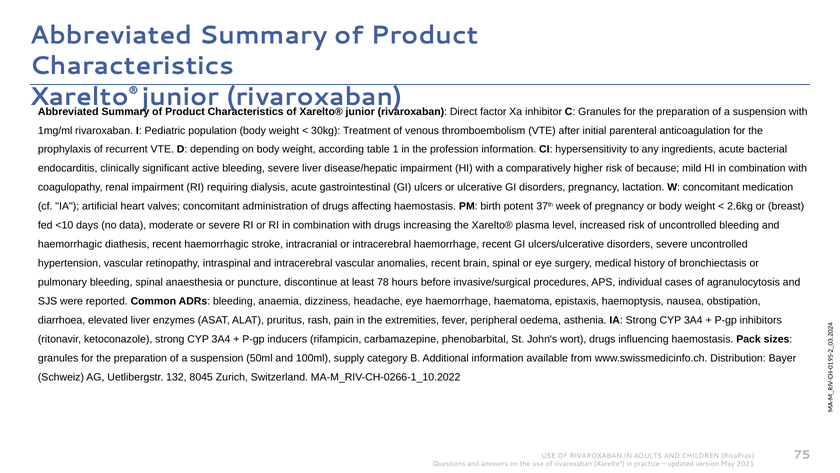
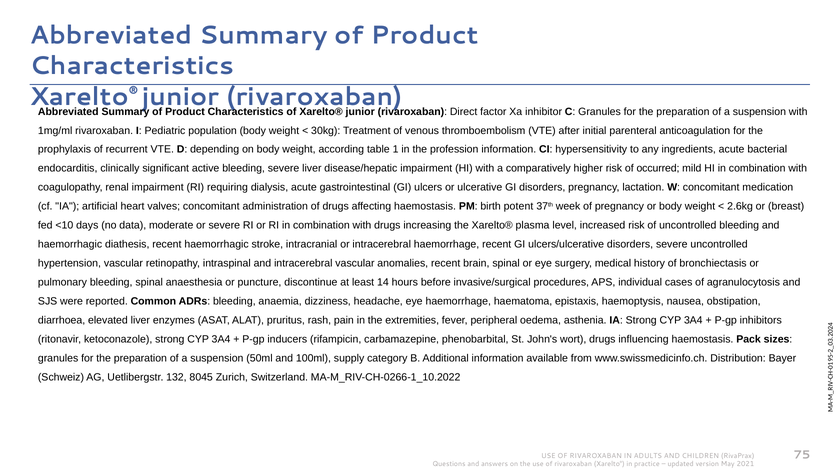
because: because -> occurred
78: 78 -> 14
